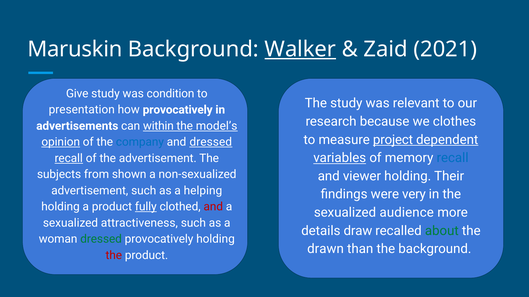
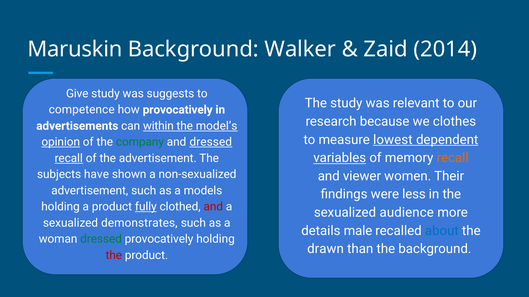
Walker underline: present -> none
2021: 2021 -> 2014
condition: condition -> suggests
presentation: presentation -> competence
project: project -> lowest
company colour: blue -> green
recall at (453, 158) colour: blue -> orange
from: from -> have
viewer holding: holding -> women
helping: helping -> models
very: very -> less
attractiveness: attractiveness -> demonstrates
draw: draw -> male
about colour: green -> blue
